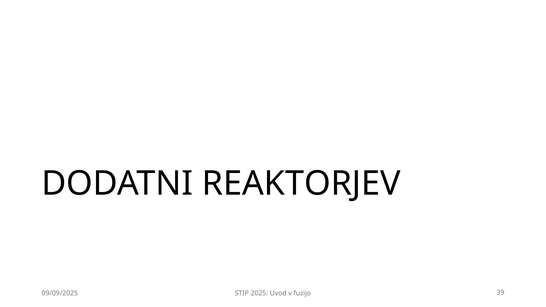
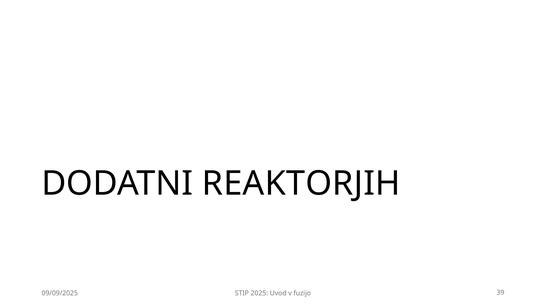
REAKTORJEV: REAKTORJEV -> REAKTORJIH
